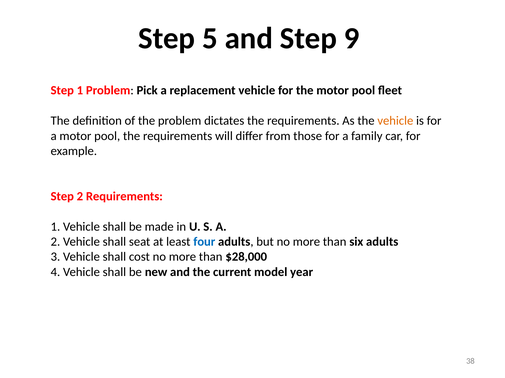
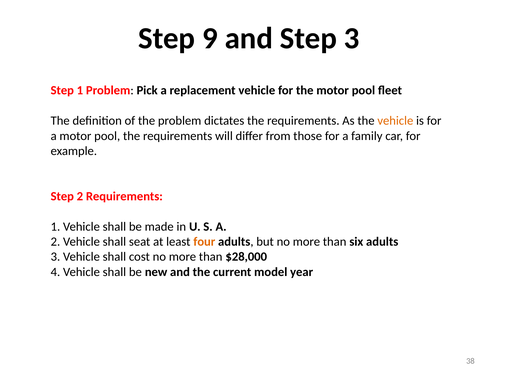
5: 5 -> 9
Step 9: 9 -> 3
four colour: blue -> orange
